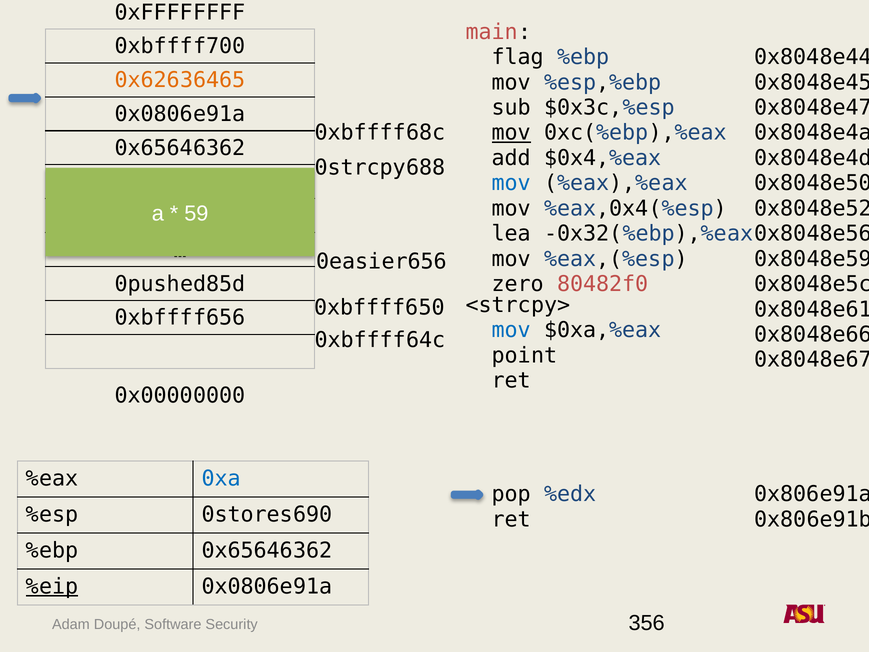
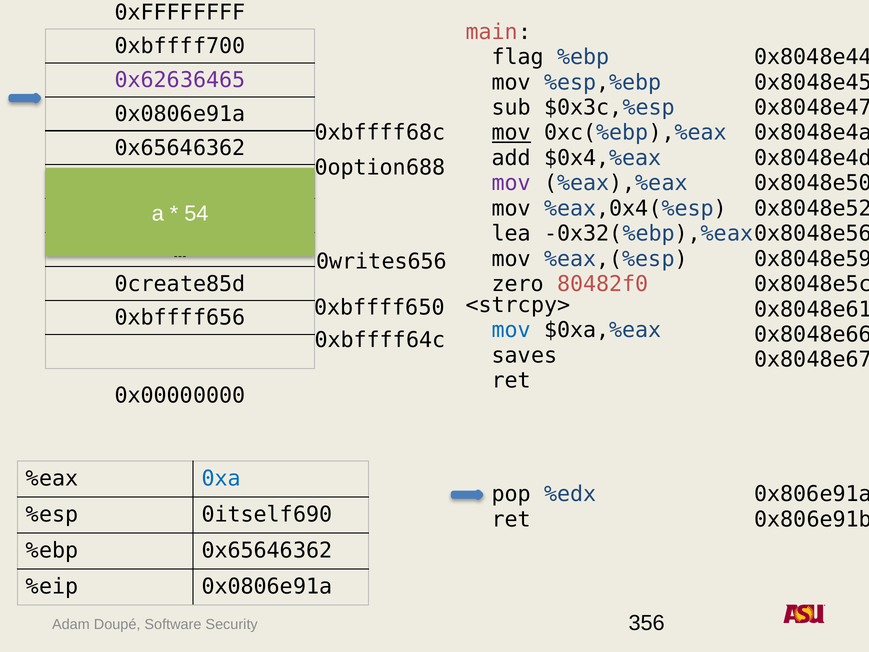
0x62636465 colour: orange -> purple
0strcpy688: 0strcpy688 -> 0option688
mov at (511, 183) colour: blue -> purple
59: 59 -> 54
0easier656: 0easier656 -> 0writes656
0pushed85d: 0pushed85d -> 0create85d
point: point -> saves
0stores690: 0stores690 -> 0itself690
%eip underline: present -> none
